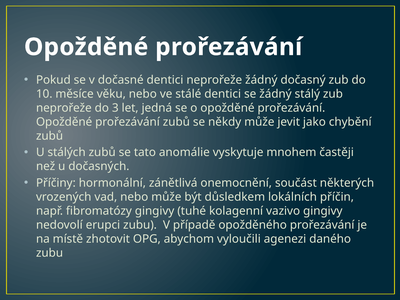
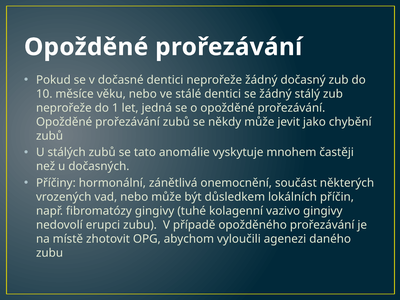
3: 3 -> 1
